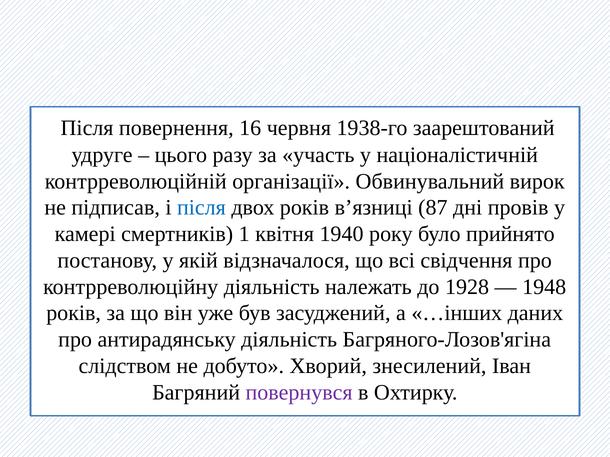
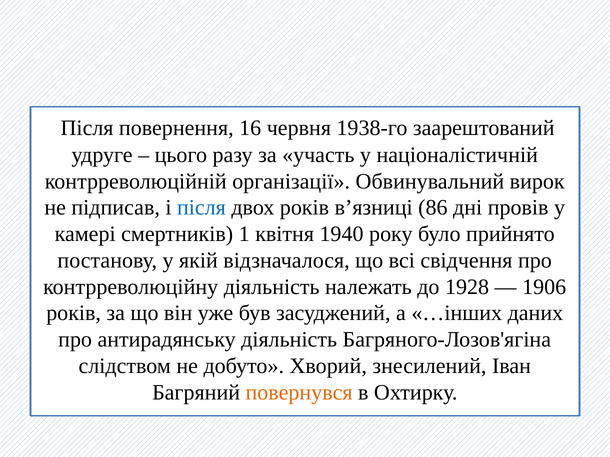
87: 87 -> 86
1948: 1948 -> 1906
повернувся colour: purple -> orange
